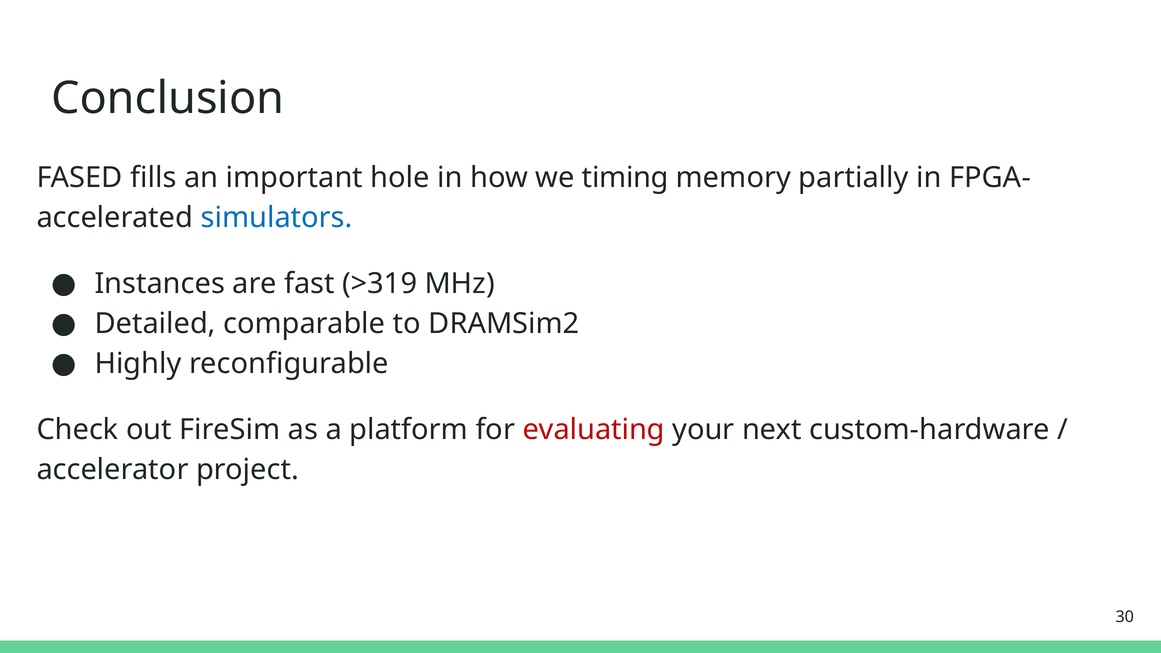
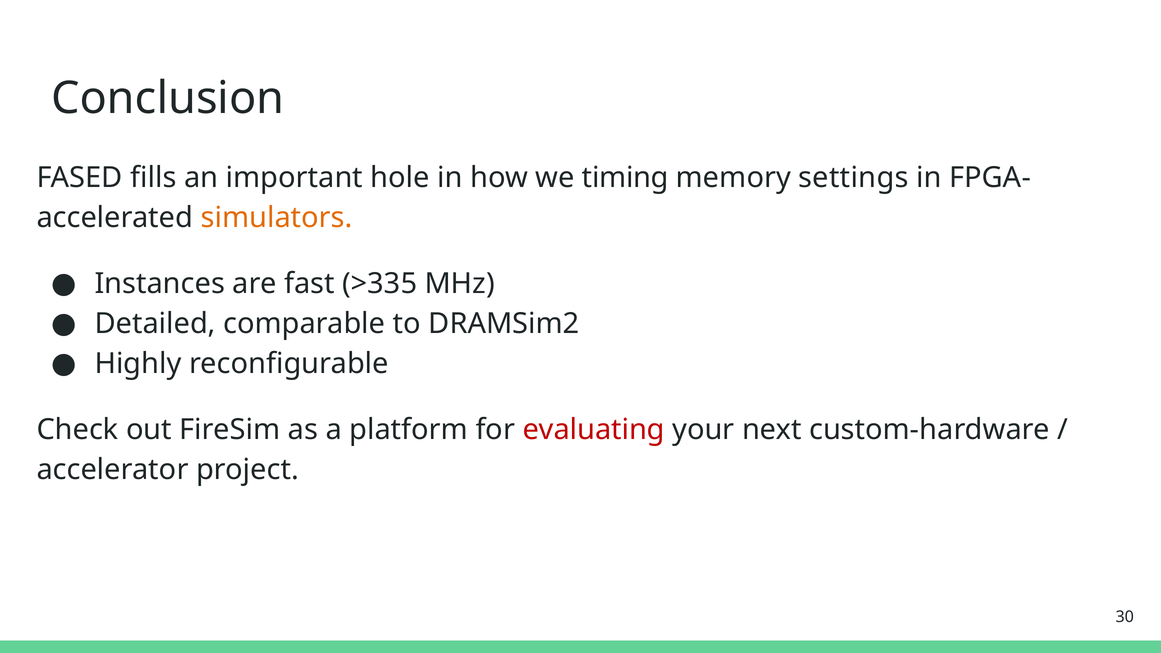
partially: partially -> settings
simulators colour: blue -> orange
>319: >319 -> >335
